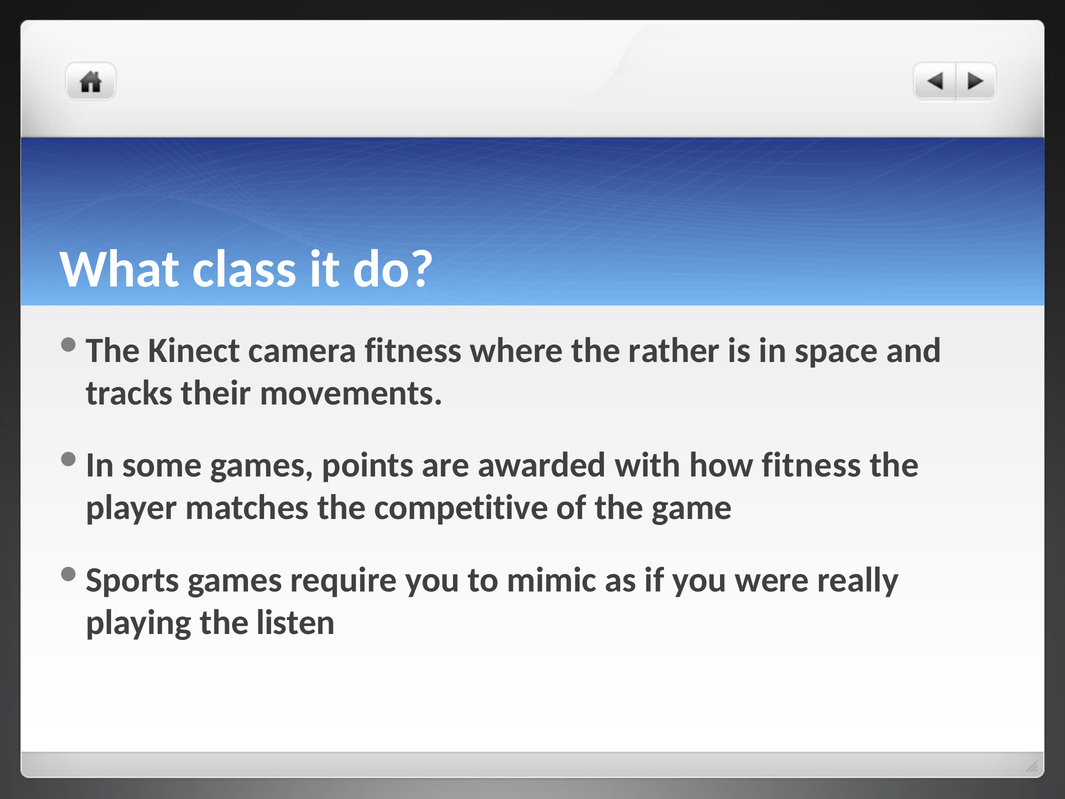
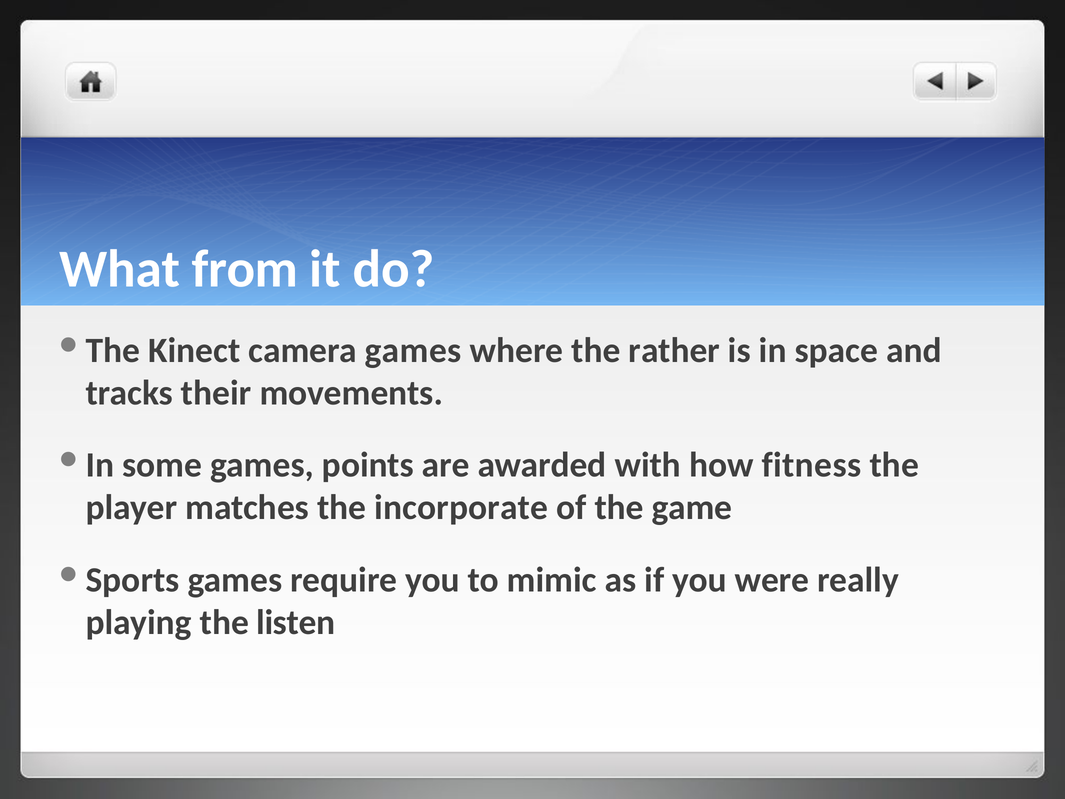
class: class -> from
camera fitness: fitness -> games
competitive: competitive -> incorporate
